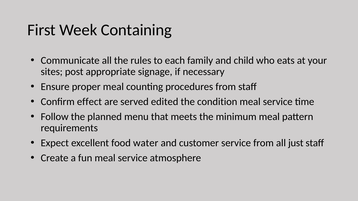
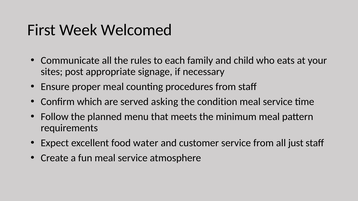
Containing: Containing -> Welcomed
effect: effect -> which
edited: edited -> asking
